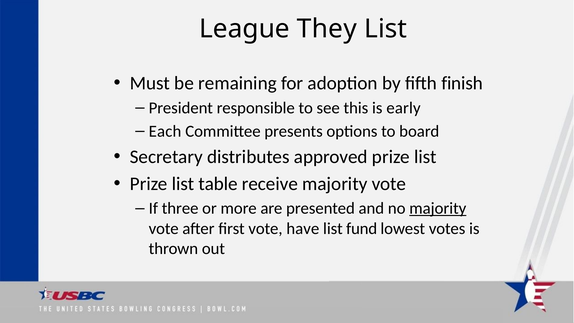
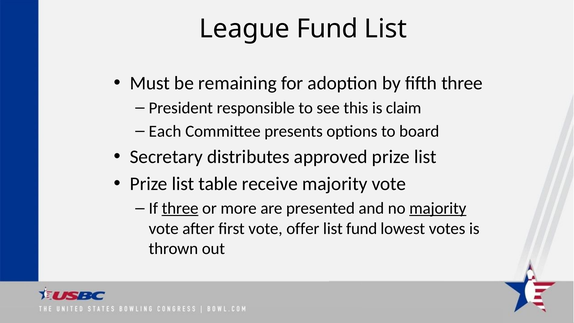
League They: They -> Fund
fifth finish: finish -> three
early: early -> claim
three at (180, 208) underline: none -> present
have: have -> offer
